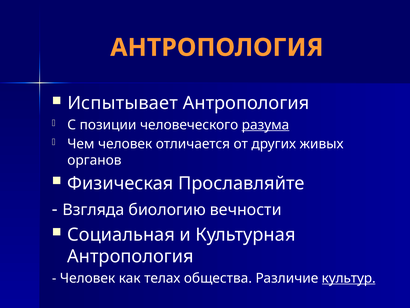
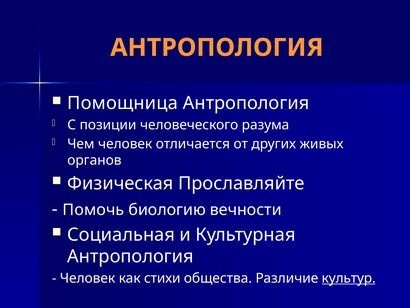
Испытывает: Испытывает -> Помощница
разума underline: present -> none
Взгляда: Взгляда -> Помочь
телах: телах -> стихи
